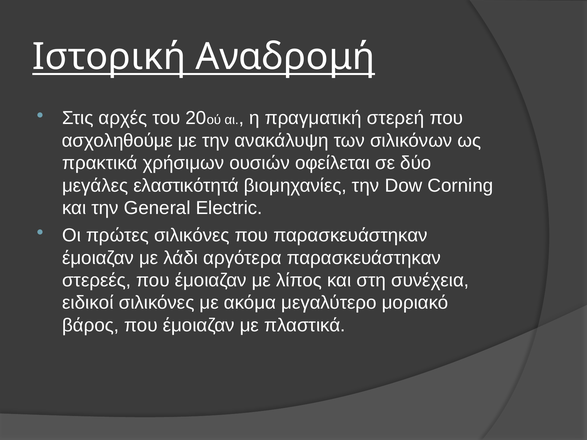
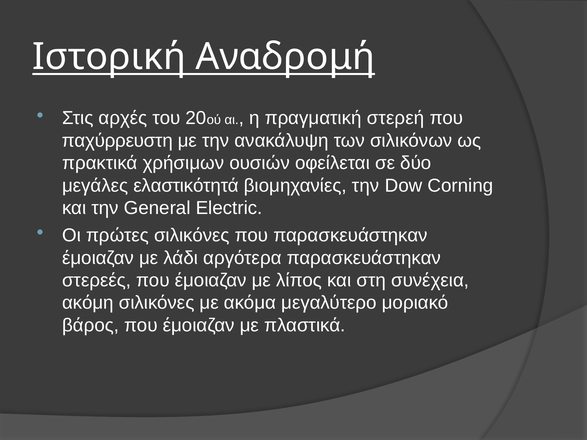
ασχοληθούμε: ασχοληθούμε -> παχύρρευστη
ειδικοί: ειδικοί -> ακόμη
